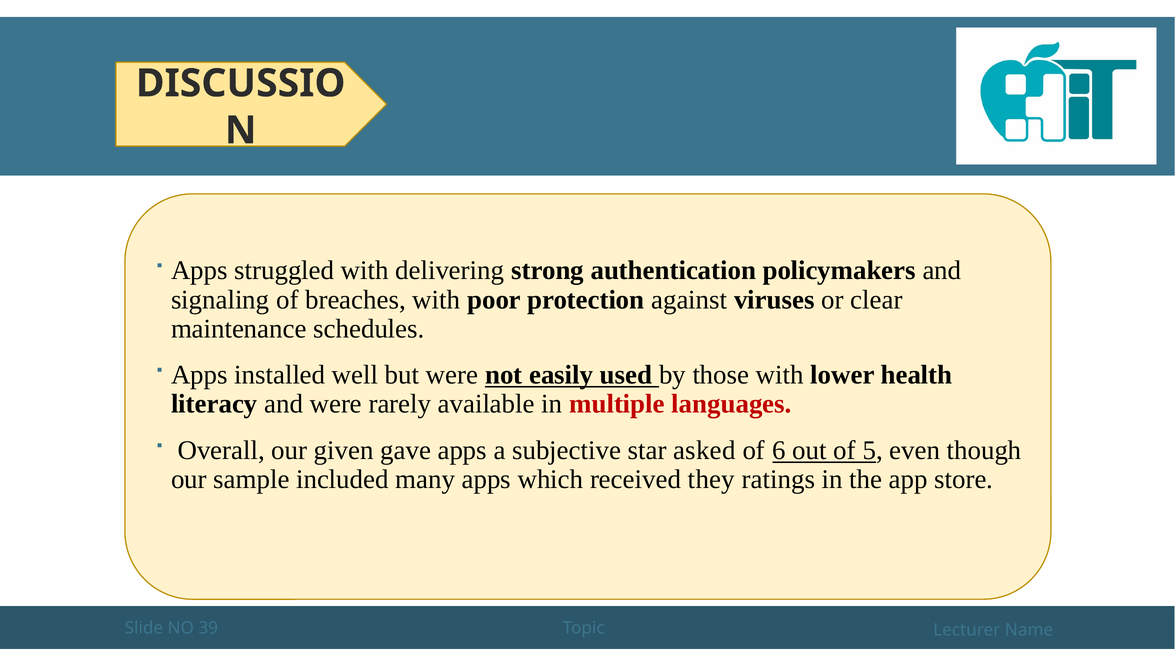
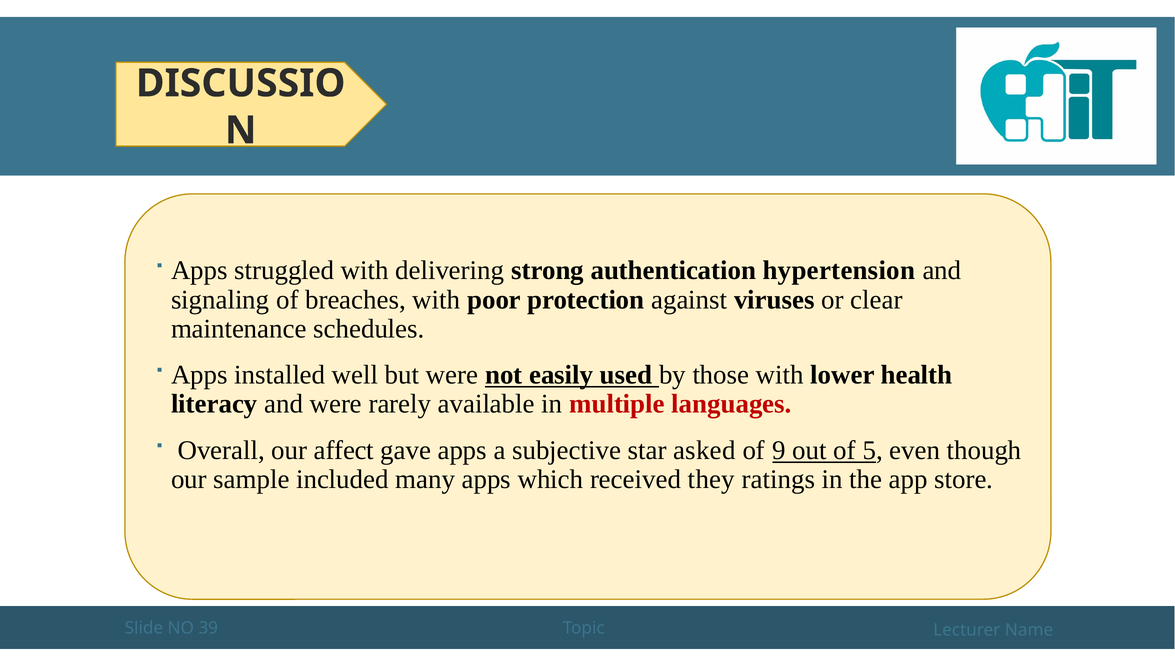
policymakers: policymakers -> hypertension
given: given -> affect
6: 6 -> 9
